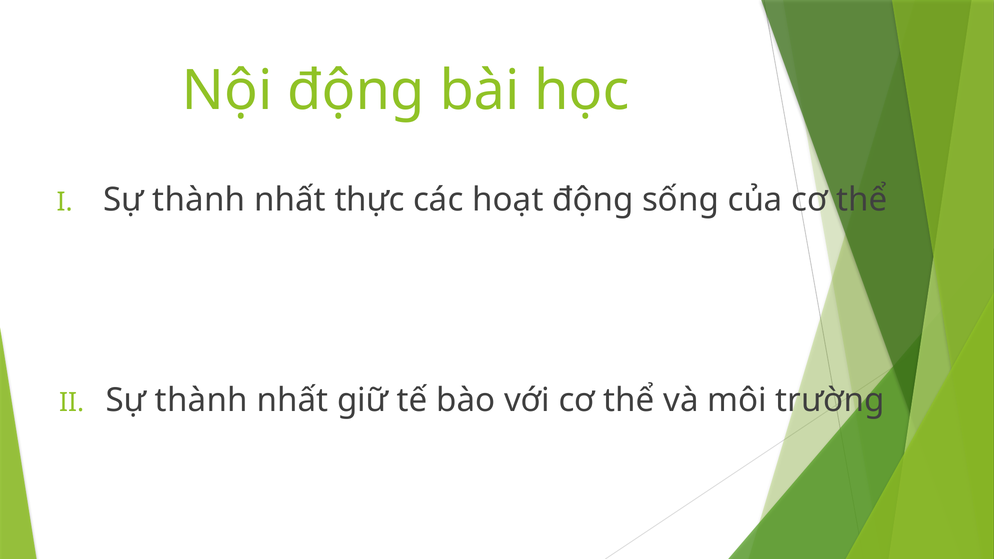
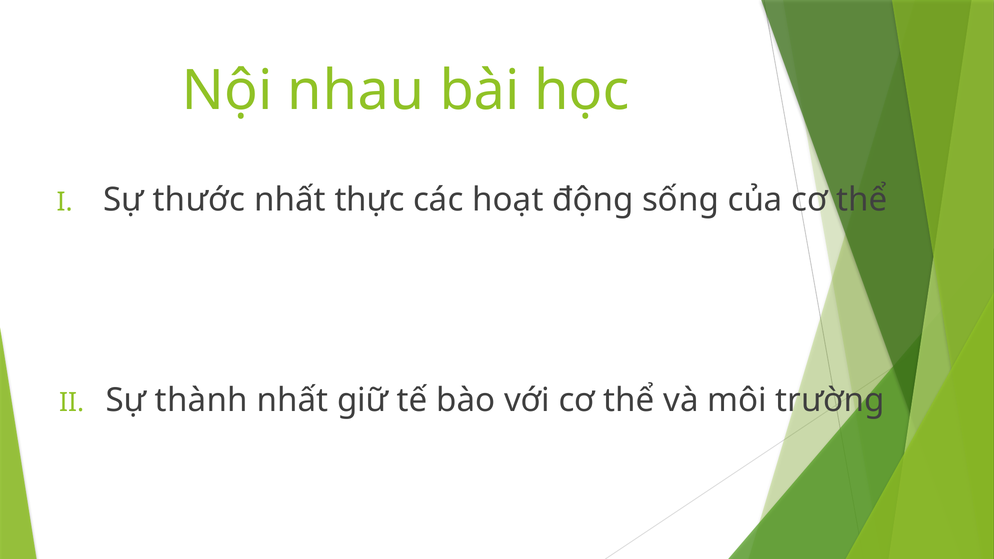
Nội động: động -> nhau
thành at (199, 200): thành -> thước
